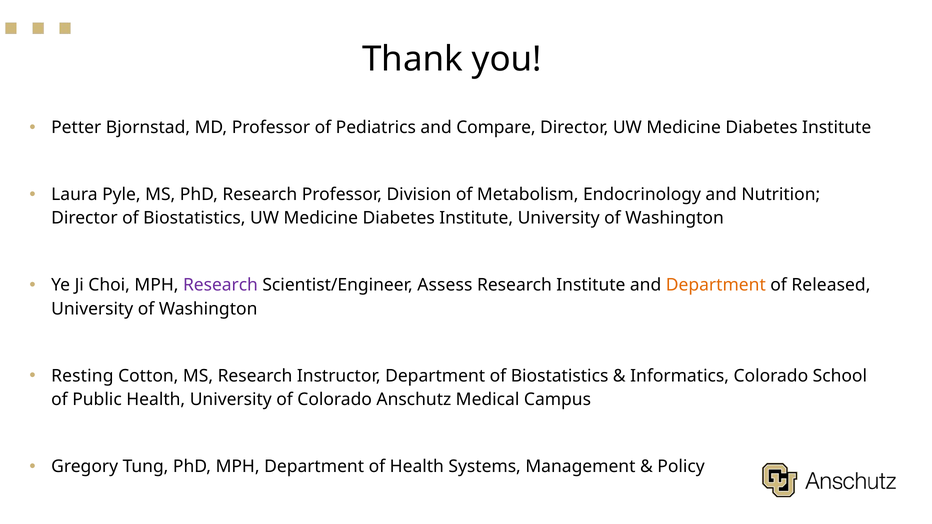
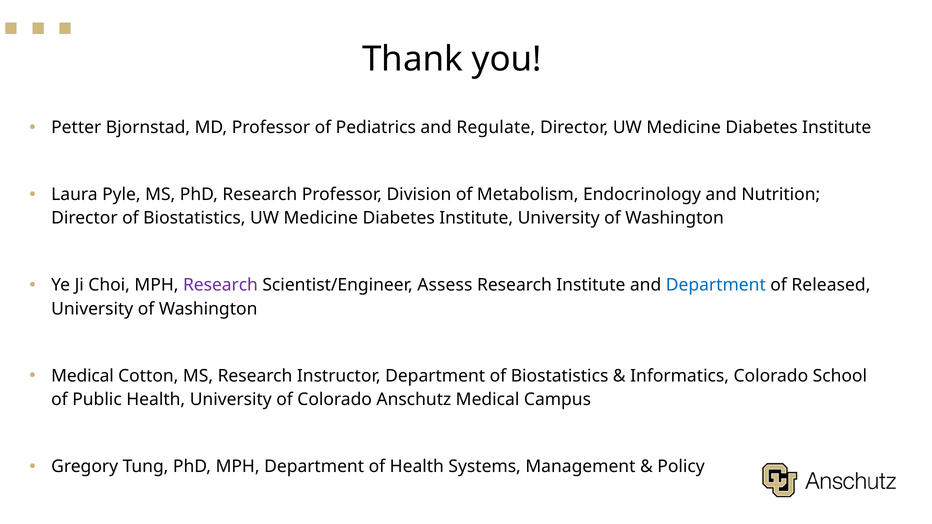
Compare: Compare -> Regulate
Department at (716, 285) colour: orange -> blue
Resting at (82, 376): Resting -> Medical
